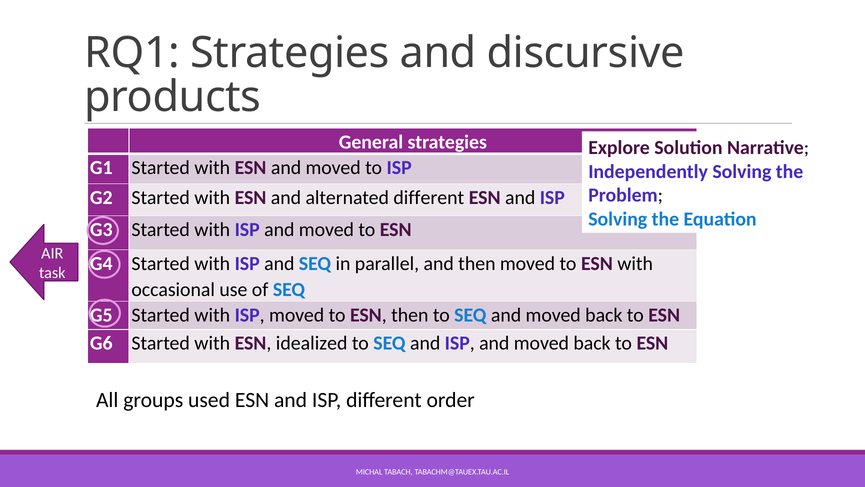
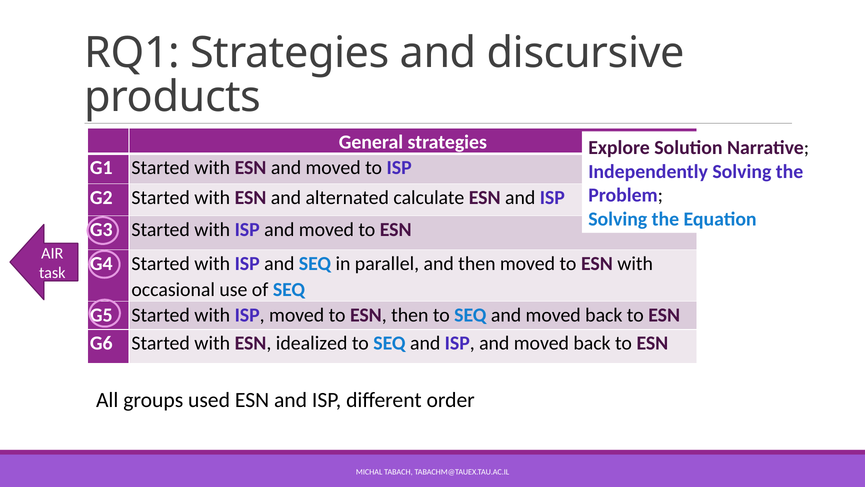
alternated different: different -> calculate
